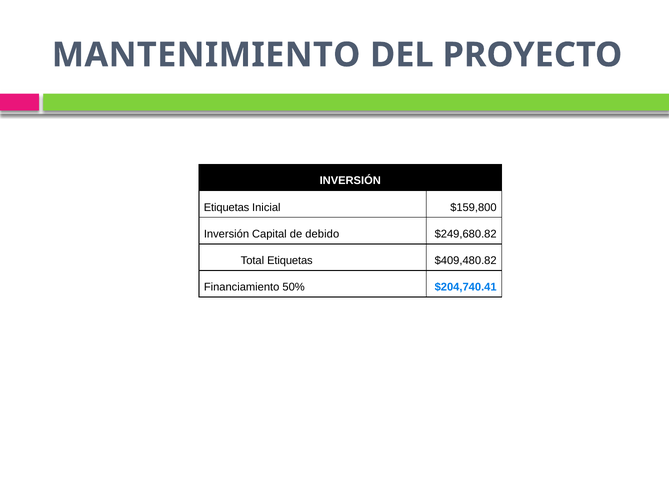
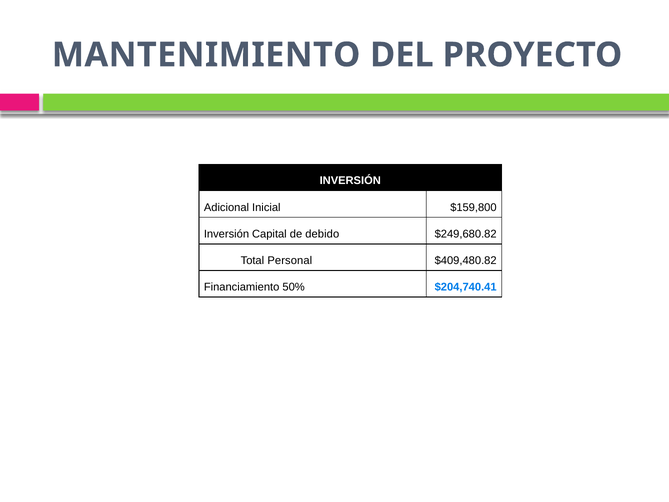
Etiquetas at (227, 207): Etiquetas -> Adicional
Total Etiquetas: Etiquetas -> Personal
